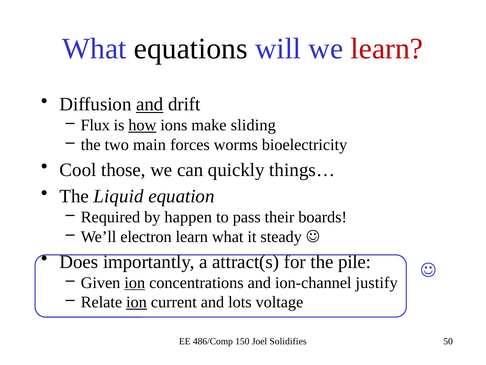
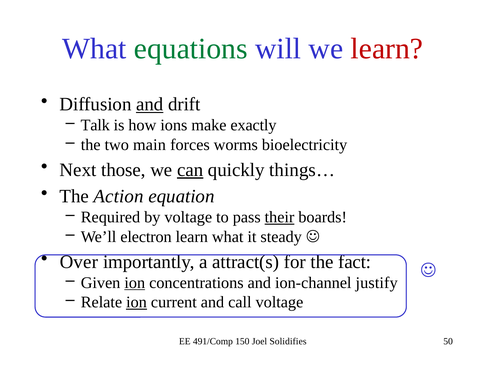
equations colour: black -> green
Flux: Flux -> Talk
how underline: present -> none
sliding: sliding -> exactly
Cool: Cool -> Next
can underline: none -> present
Liquid: Liquid -> Action
by happen: happen -> voltage
their underline: none -> present
Does: Does -> Over
pile: pile -> fact
lots: lots -> call
486/Comp: 486/Comp -> 491/Comp
